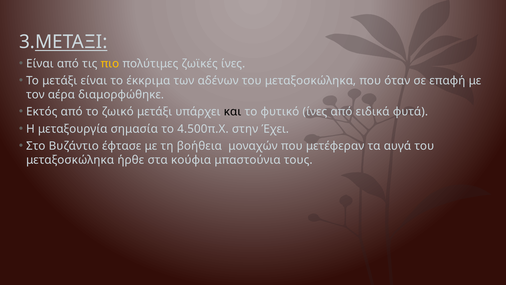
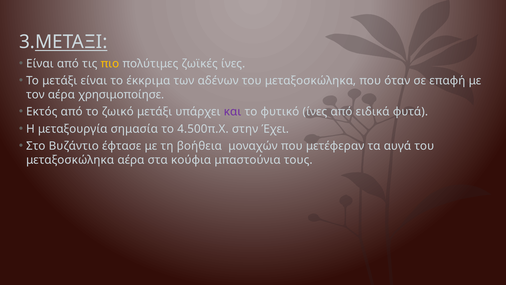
διαμορφώθηκε: διαμορφώθηκε -> χρησιμοποίησε
και colour: black -> purple
μεταξοσκώληκα ήρθε: ήρθε -> αέρα
